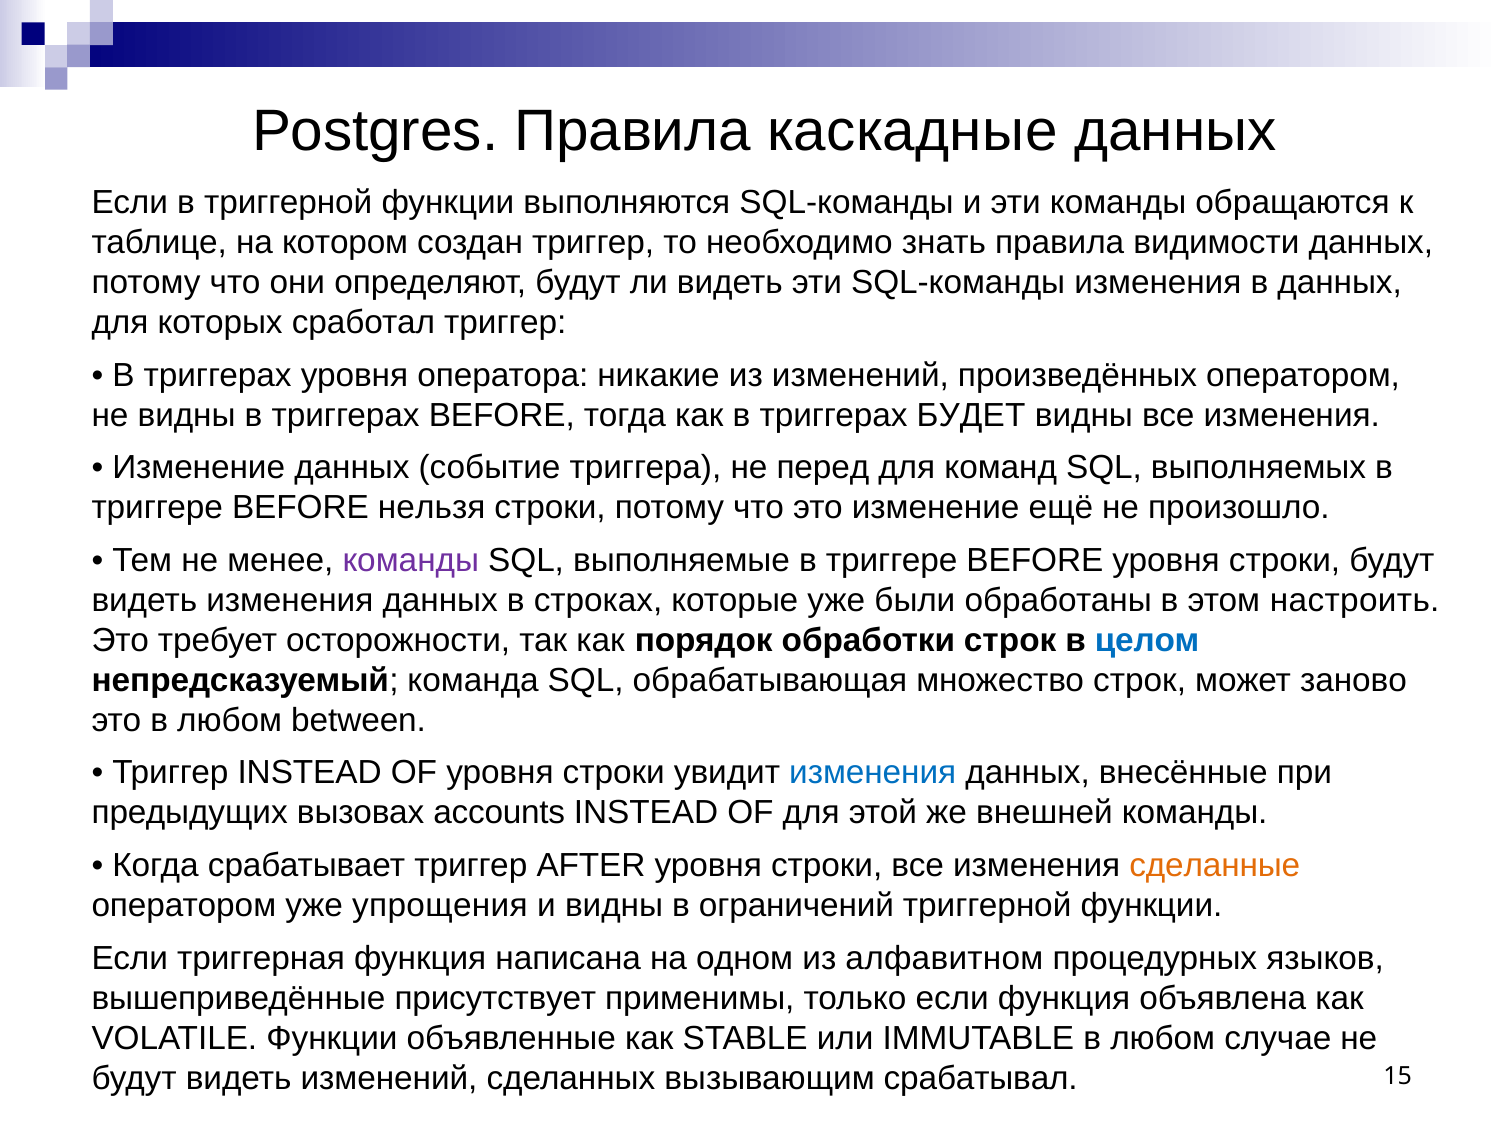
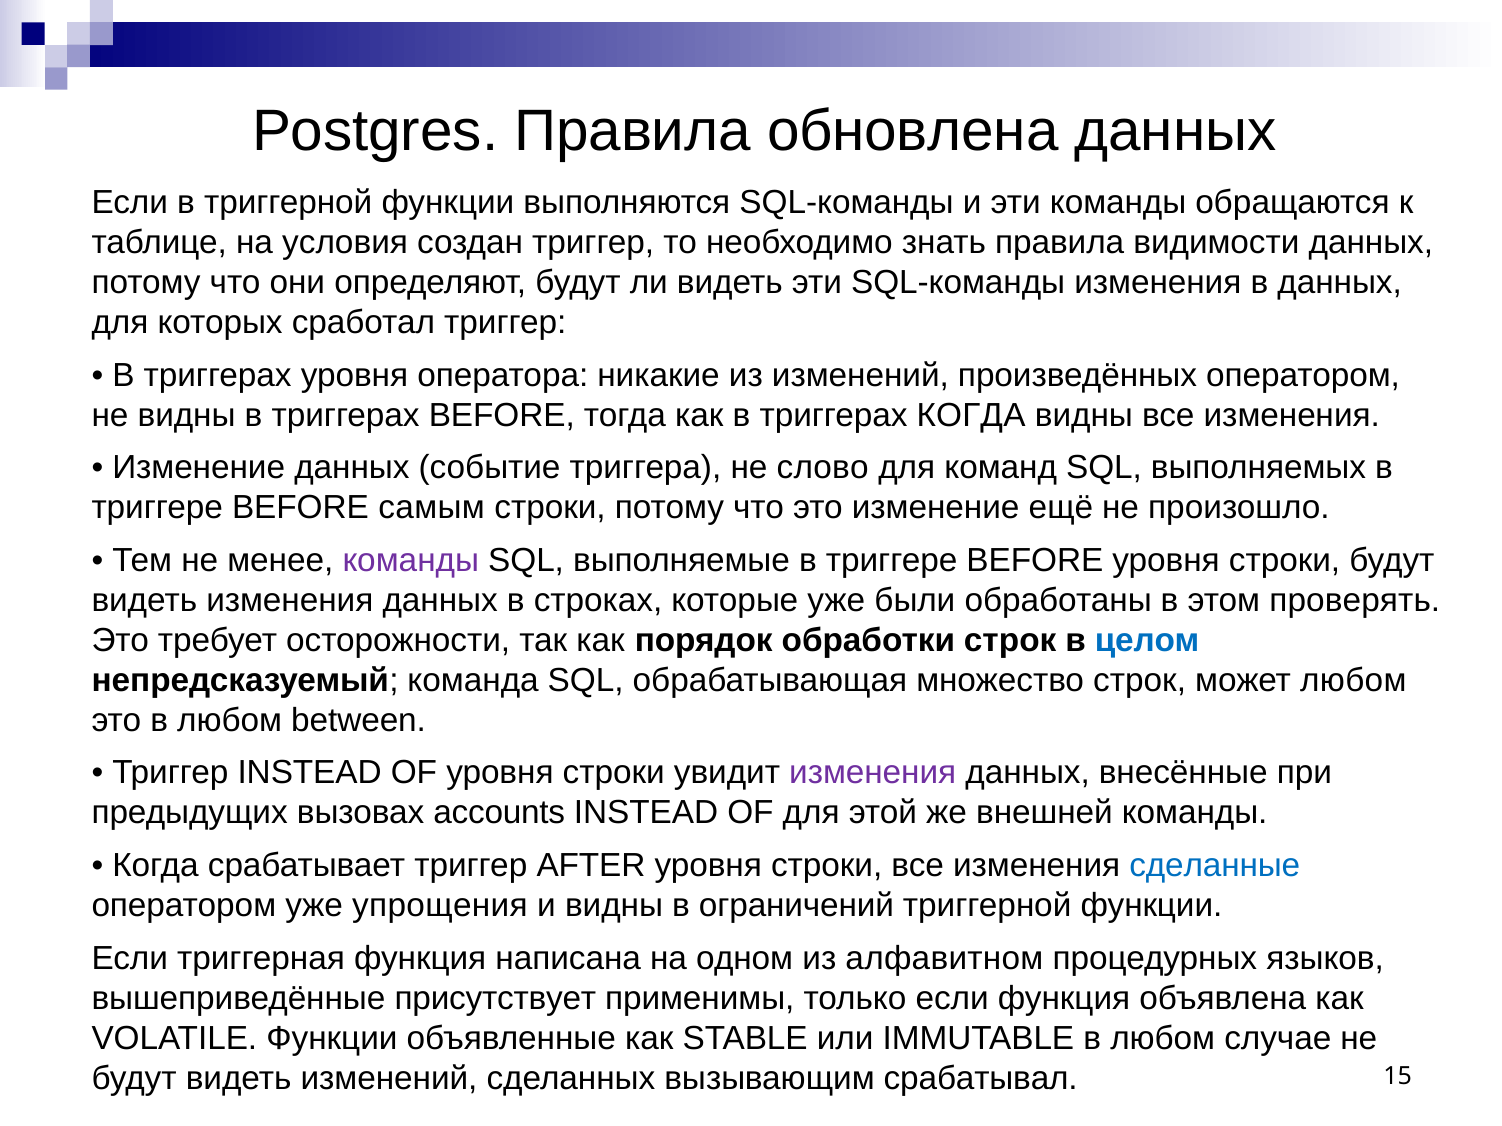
каскадные: каскадные -> обновлена
котором: котором -> условия
триггерах БУДЕТ: БУДЕТ -> КОГДА
перед: перед -> слово
нельзя: нельзя -> самым
настроить: настроить -> проверять
может заново: заново -> любом
изменения at (873, 773) colour: blue -> purple
сделанные colour: orange -> blue
